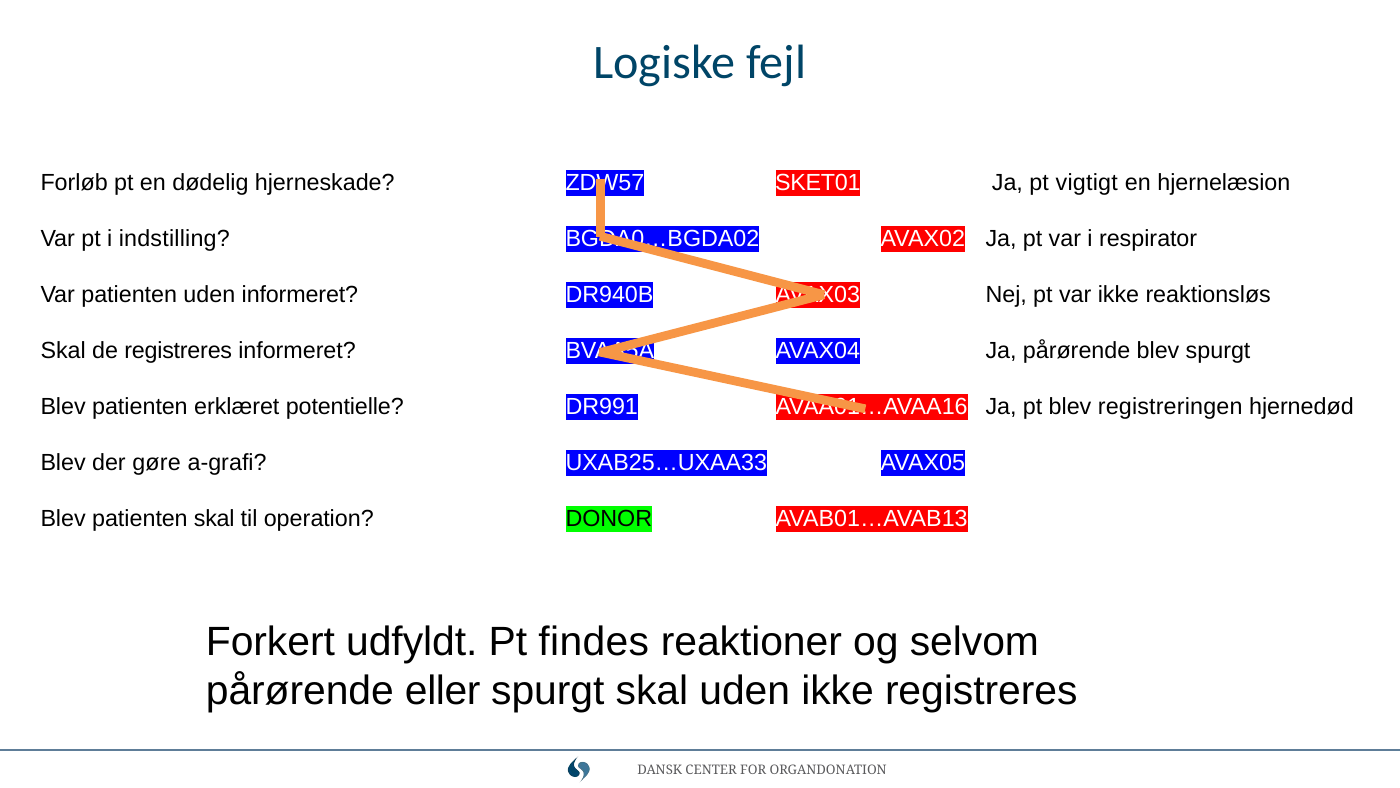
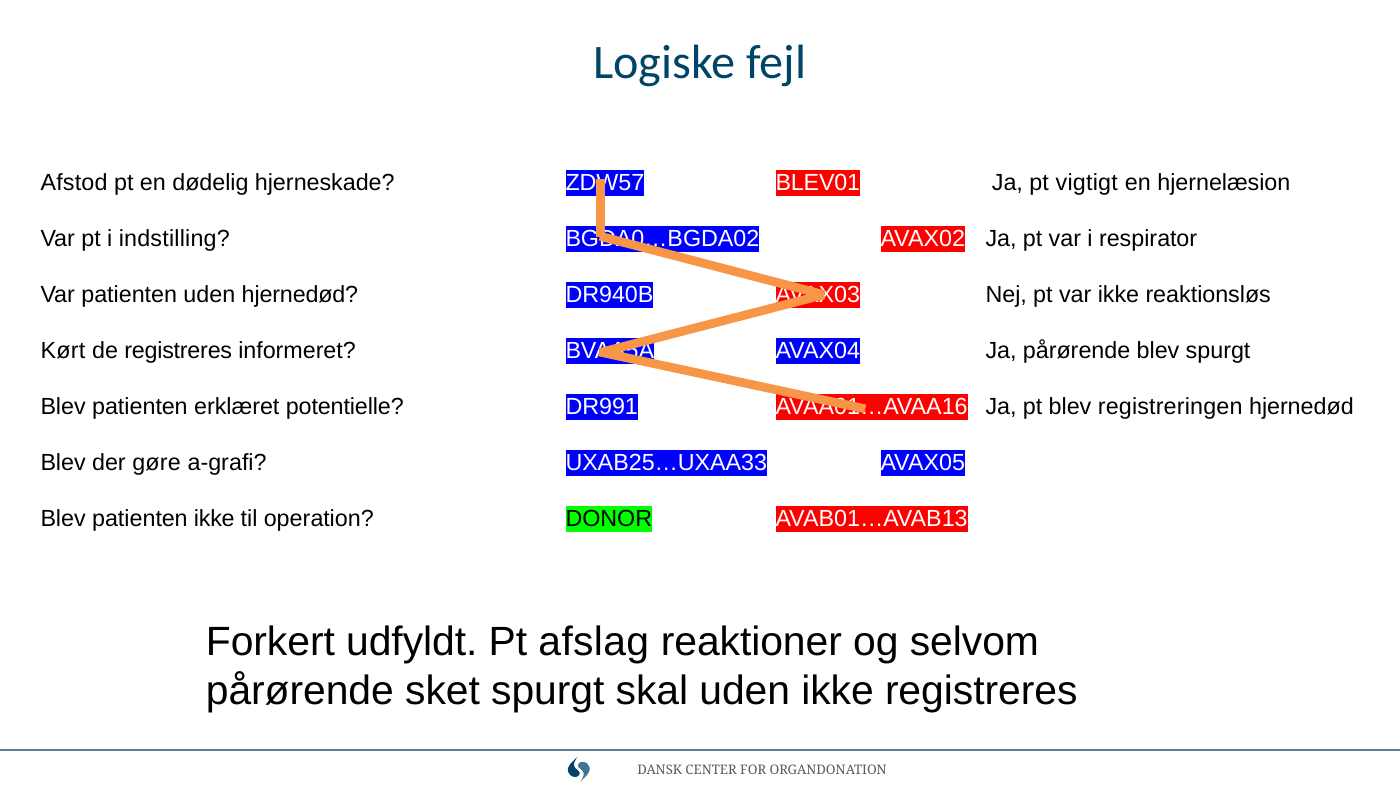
Forløb: Forløb -> Afstod
SKET01: SKET01 -> BLEV01
uden informeret: informeret -> hjernedød
Skal at (63, 351): Skal -> Kørt
patienten skal: skal -> ikke
findes: findes -> afslag
eller: eller -> sket
